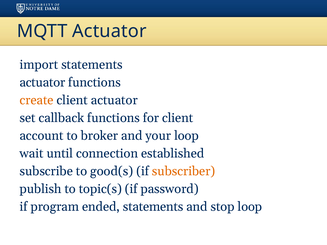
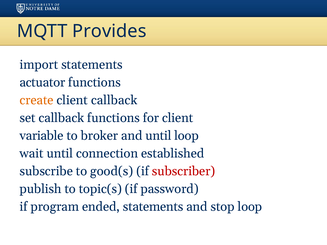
MQTT Actuator: Actuator -> Provides
client actuator: actuator -> callback
account: account -> variable
and your: your -> until
subscriber colour: orange -> red
